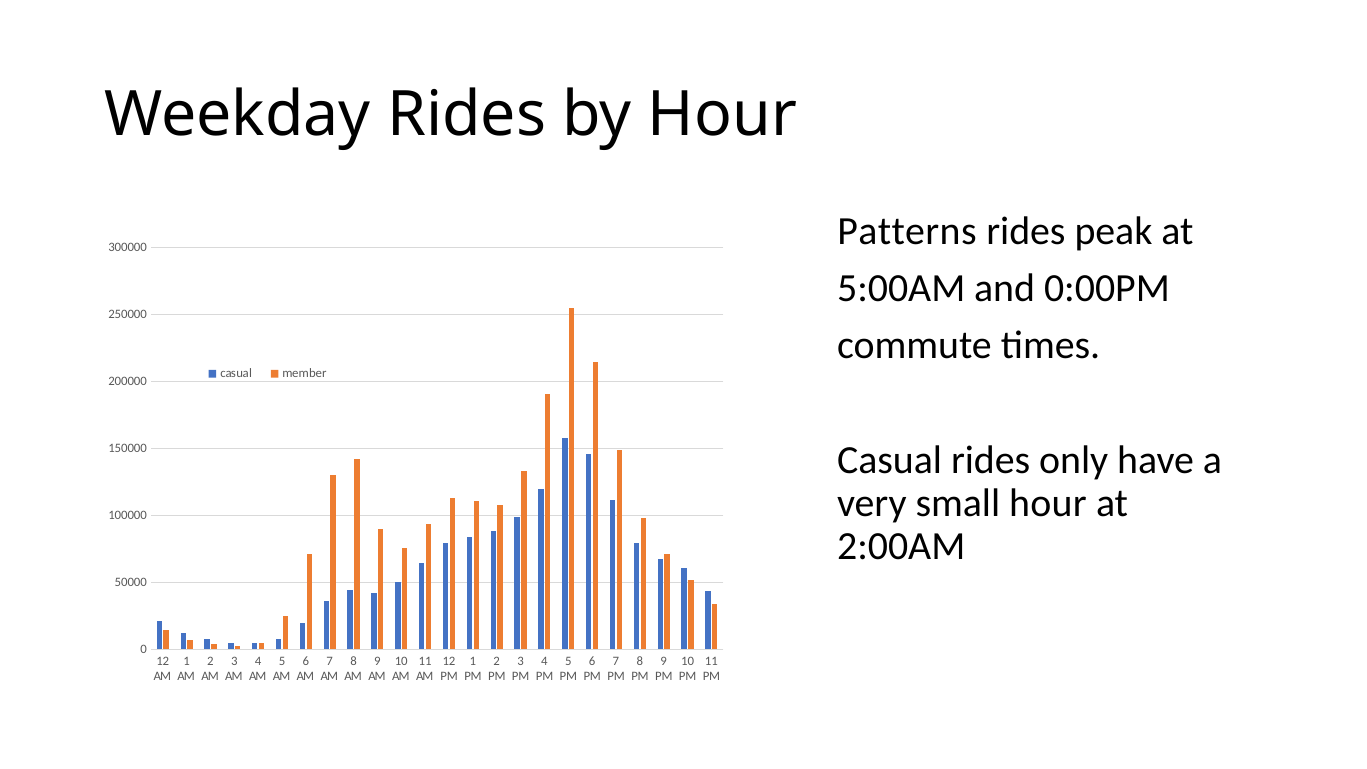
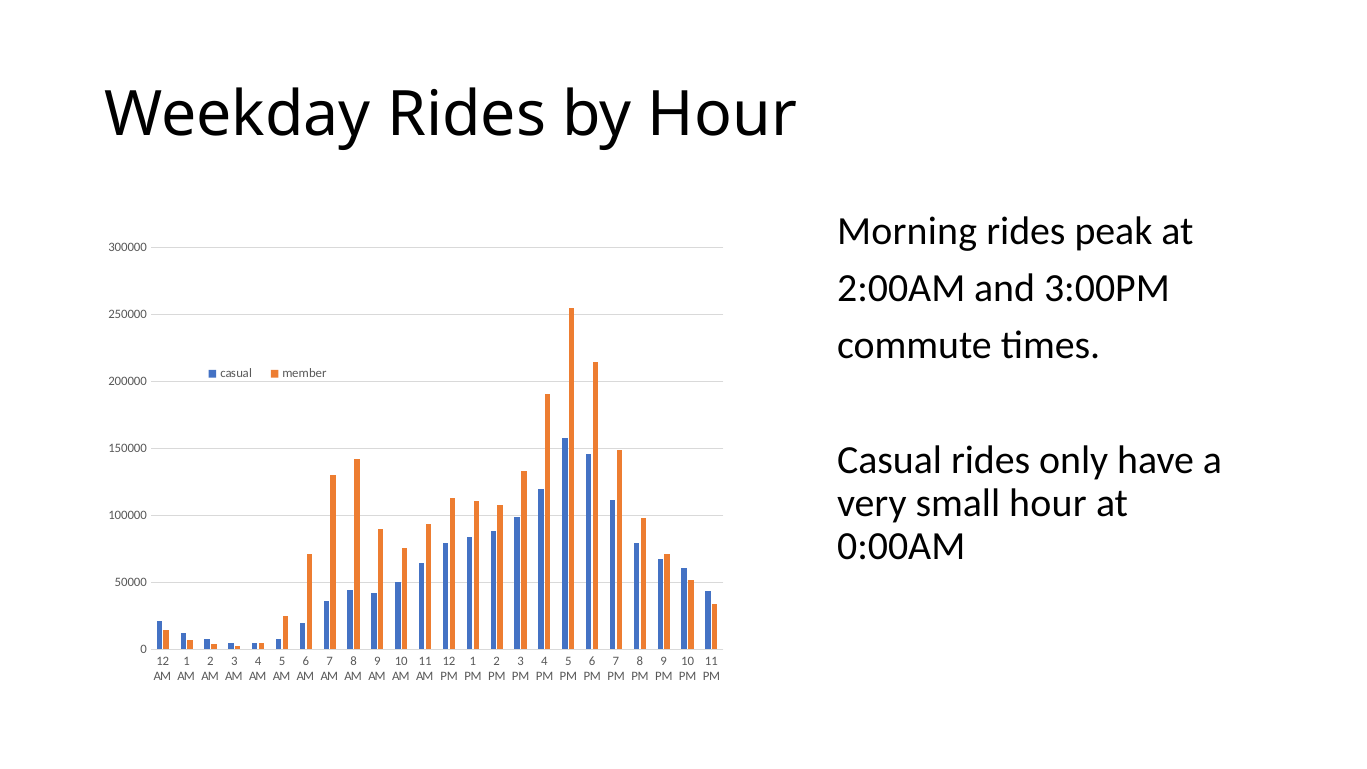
Patterns: Patterns -> Morning
5:00AM: 5:00AM -> 2:00AM
0:00PM: 0:00PM -> 3:00PM
2:00AM: 2:00AM -> 0:00AM
